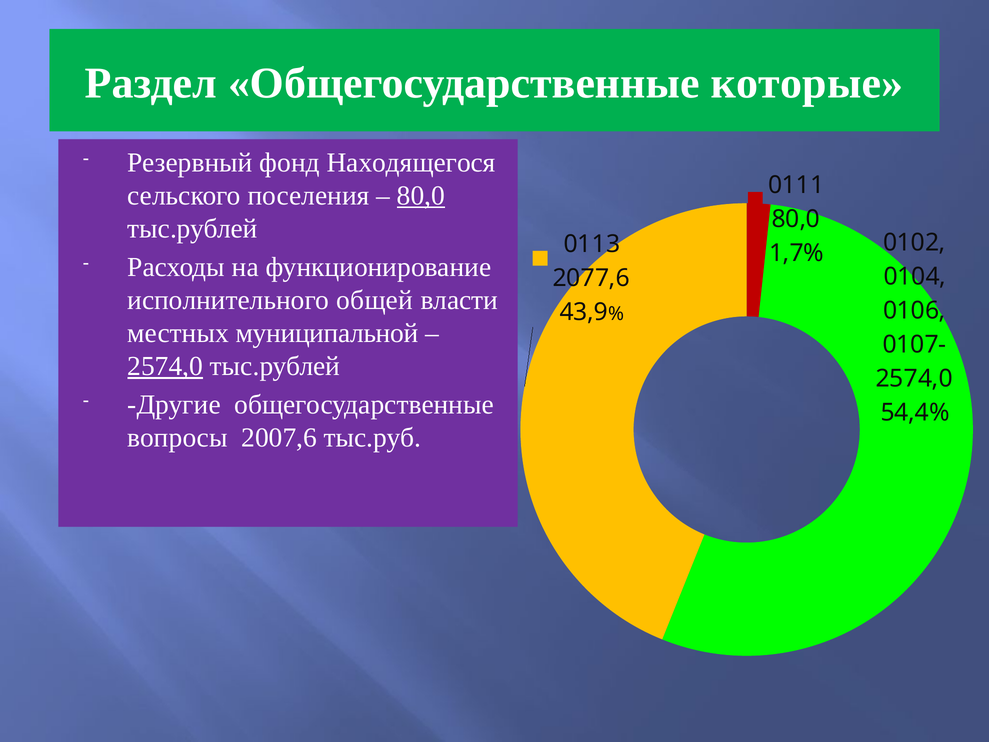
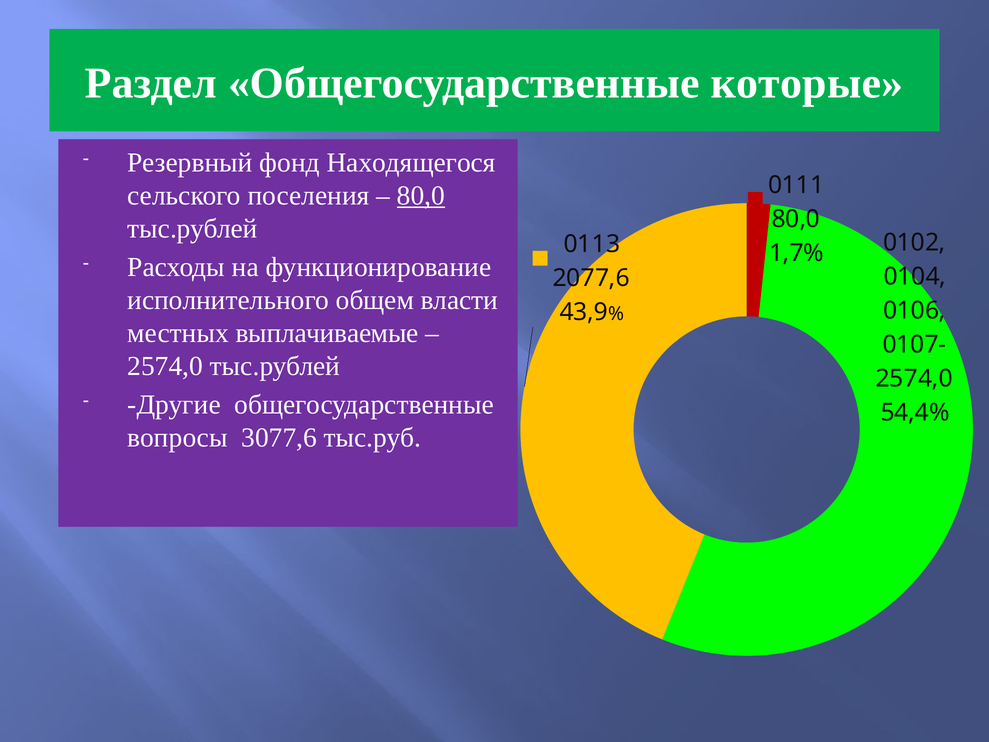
общей: общей -> общем
муниципальной: муниципальной -> выплачиваемые
2574,0 at (165, 366) underline: present -> none
2007,6: 2007,6 -> 3077,6
